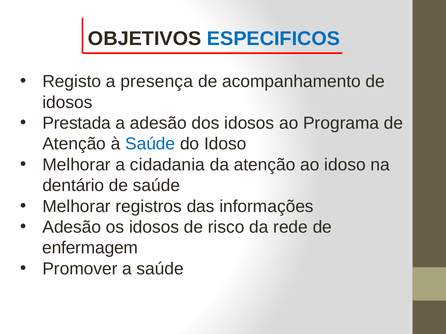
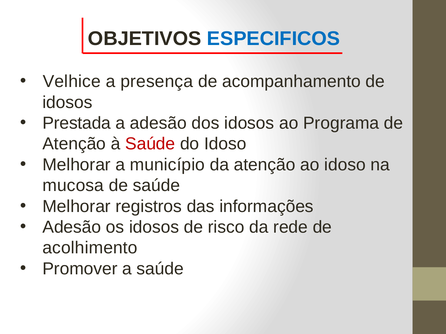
Registo: Registo -> Velhice
Saúde at (150, 144) colour: blue -> red
cidadania: cidadania -> município
dentário: dentário -> mucosa
enfermagem: enfermagem -> acolhimento
